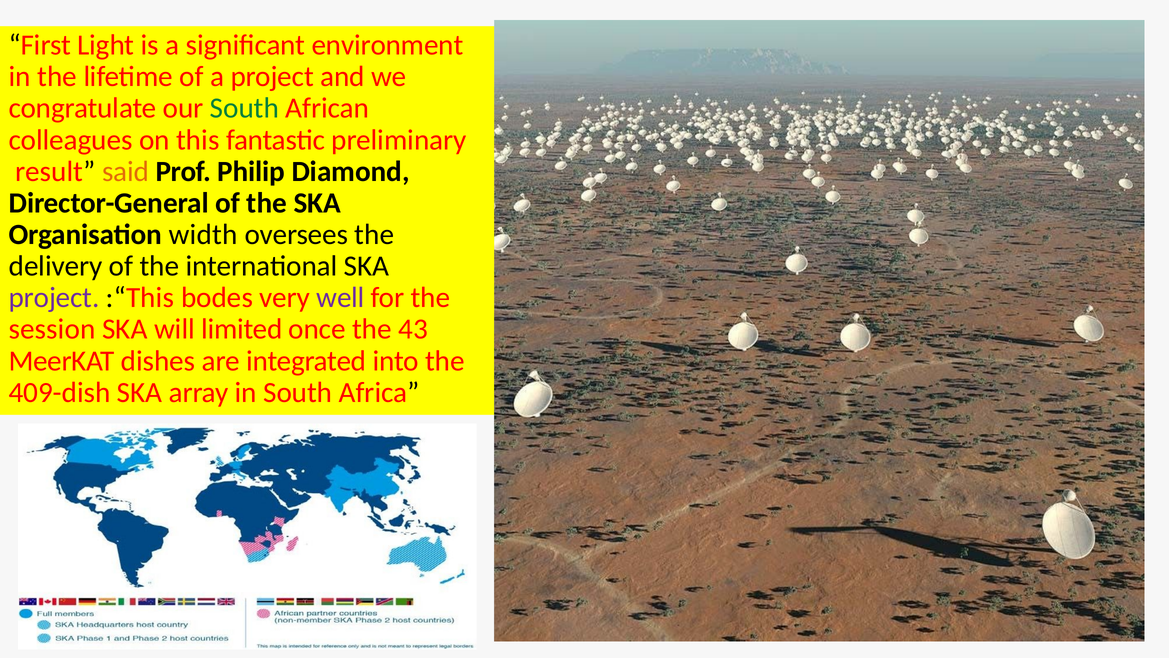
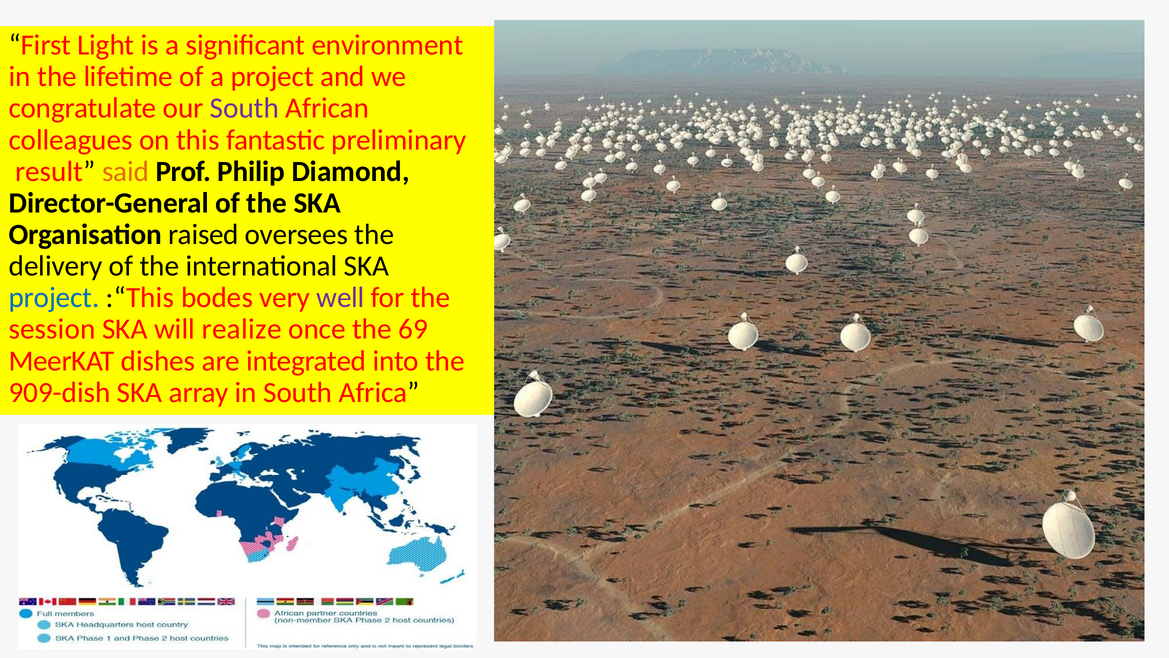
South at (244, 108) colour: green -> purple
width: width -> raised
project at (54, 298) colour: purple -> blue
limited: limited -> realize
43: 43 -> 69
409-dish: 409-dish -> 909-dish
